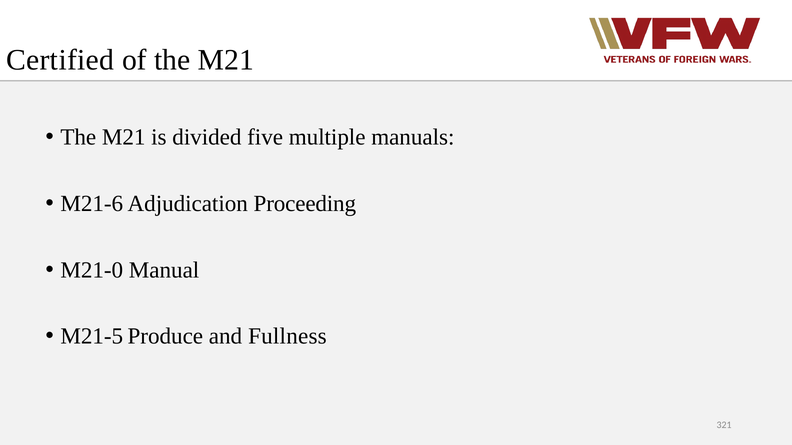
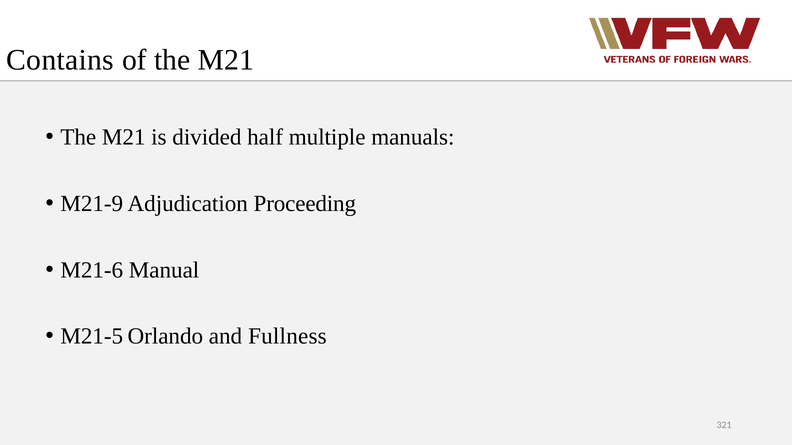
Certified: Certified -> Contains
five: five -> half
M21-6: M21-6 -> M21-9
M21-0: M21-0 -> M21-6
Produce: Produce -> Orlando
